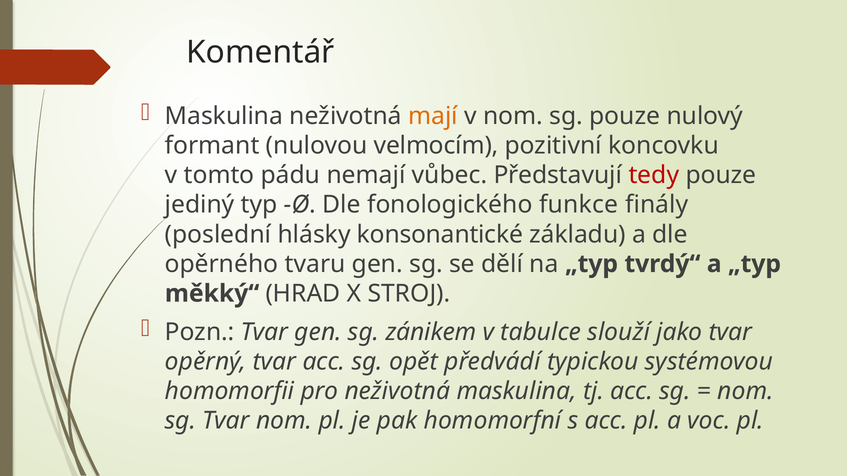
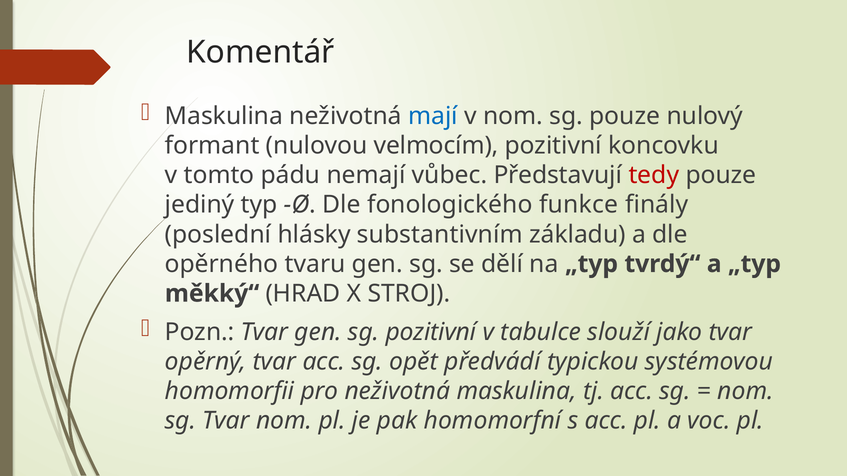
mají colour: orange -> blue
konsonantické: konsonantické -> substantivním
sg zánikem: zánikem -> pozitivní
